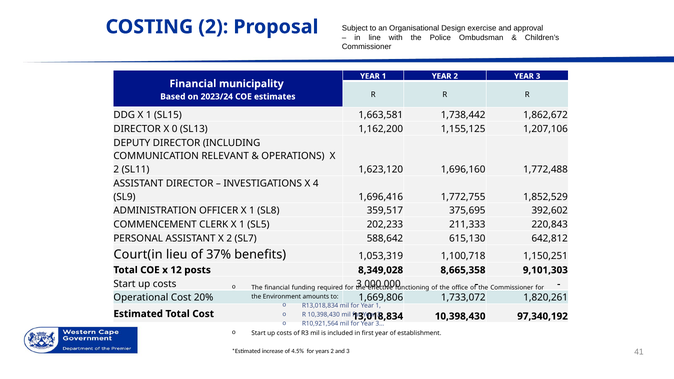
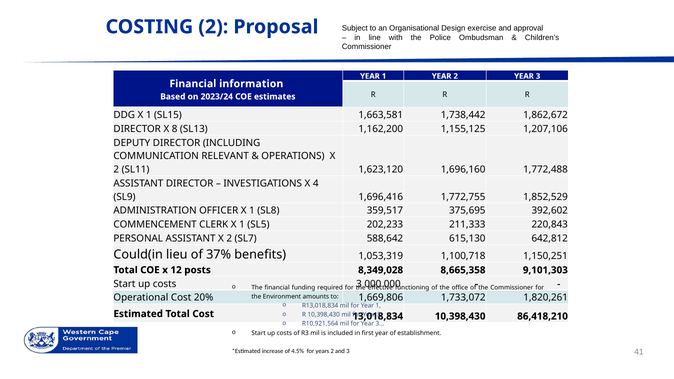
municipality: municipality -> information
0: 0 -> 8
Court(in: Court(in -> Could(in
97,340,192: 97,340,192 -> 86,418,210
